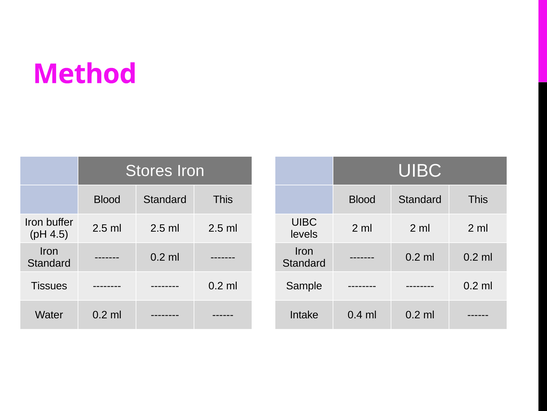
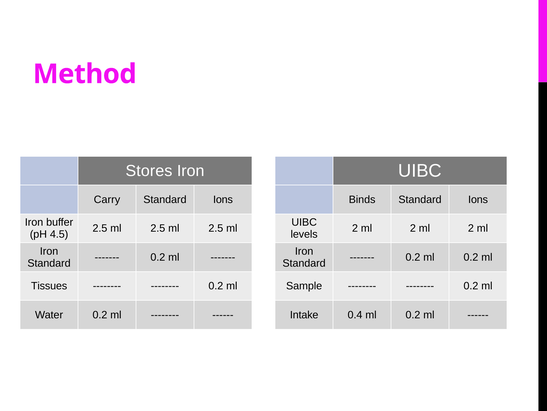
Blood at (107, 199): Blood -> Carry
This at (223, 199): This -> Ions
Blood at (362, 199): Blood -> Binds
This at (478, 199): This -> Ions
